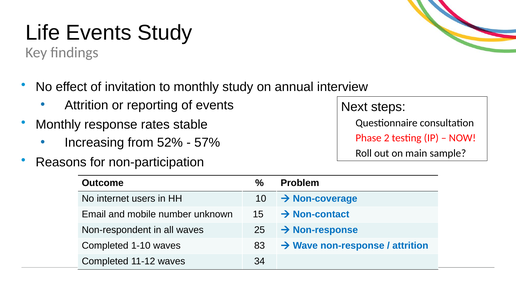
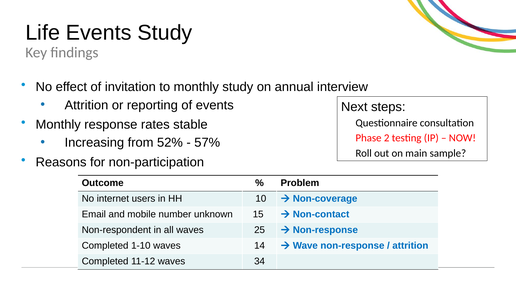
83: 83 -> 14
